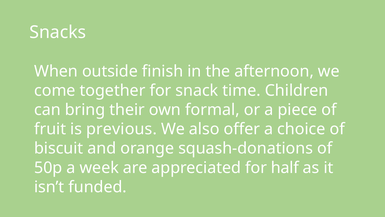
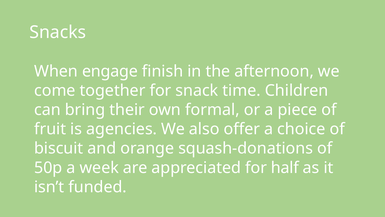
outside: outside -> engage
previous: previous -> agencies
